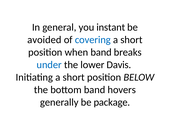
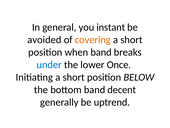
covering colour: blue -> orange
Davis: Davis -> Once
hovers: hovers -> decent
package: package -> uptrend
